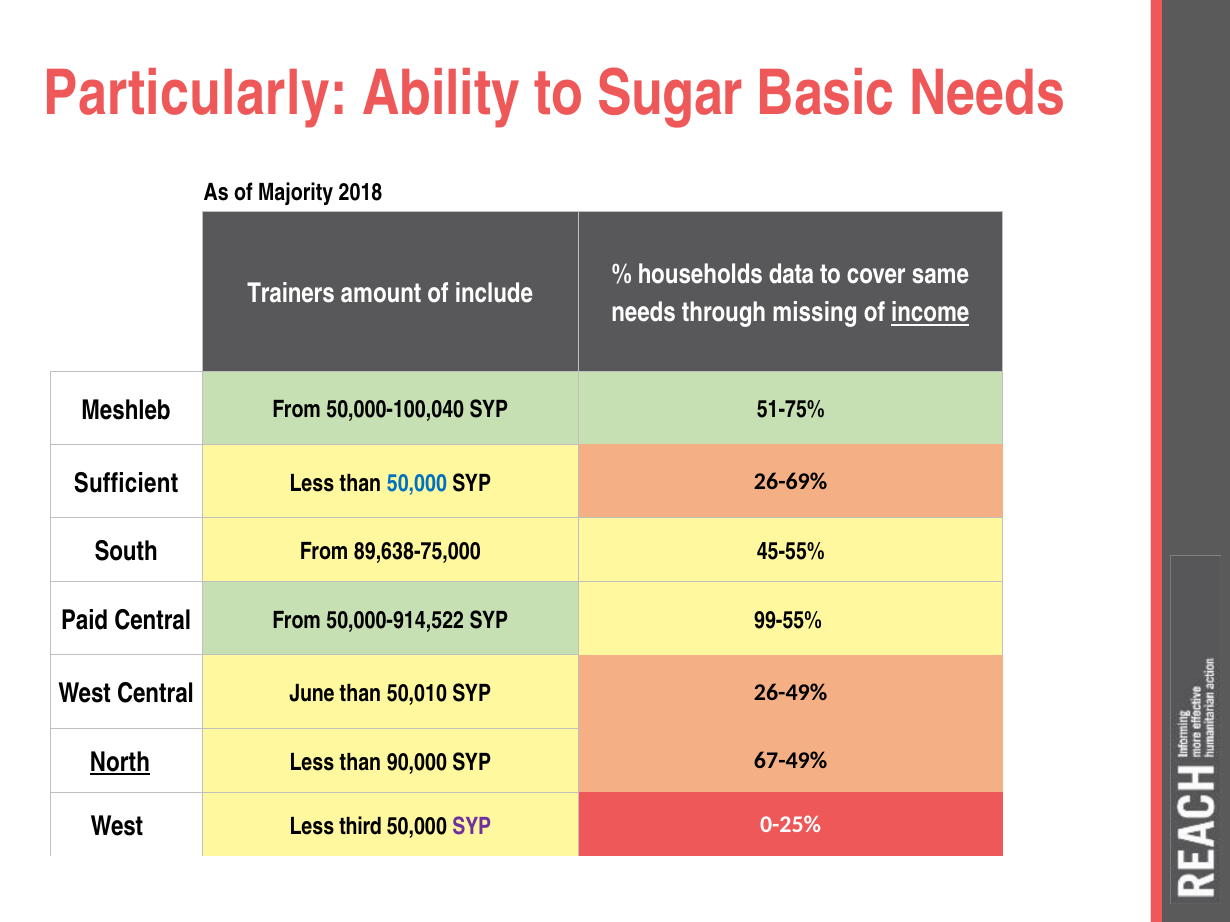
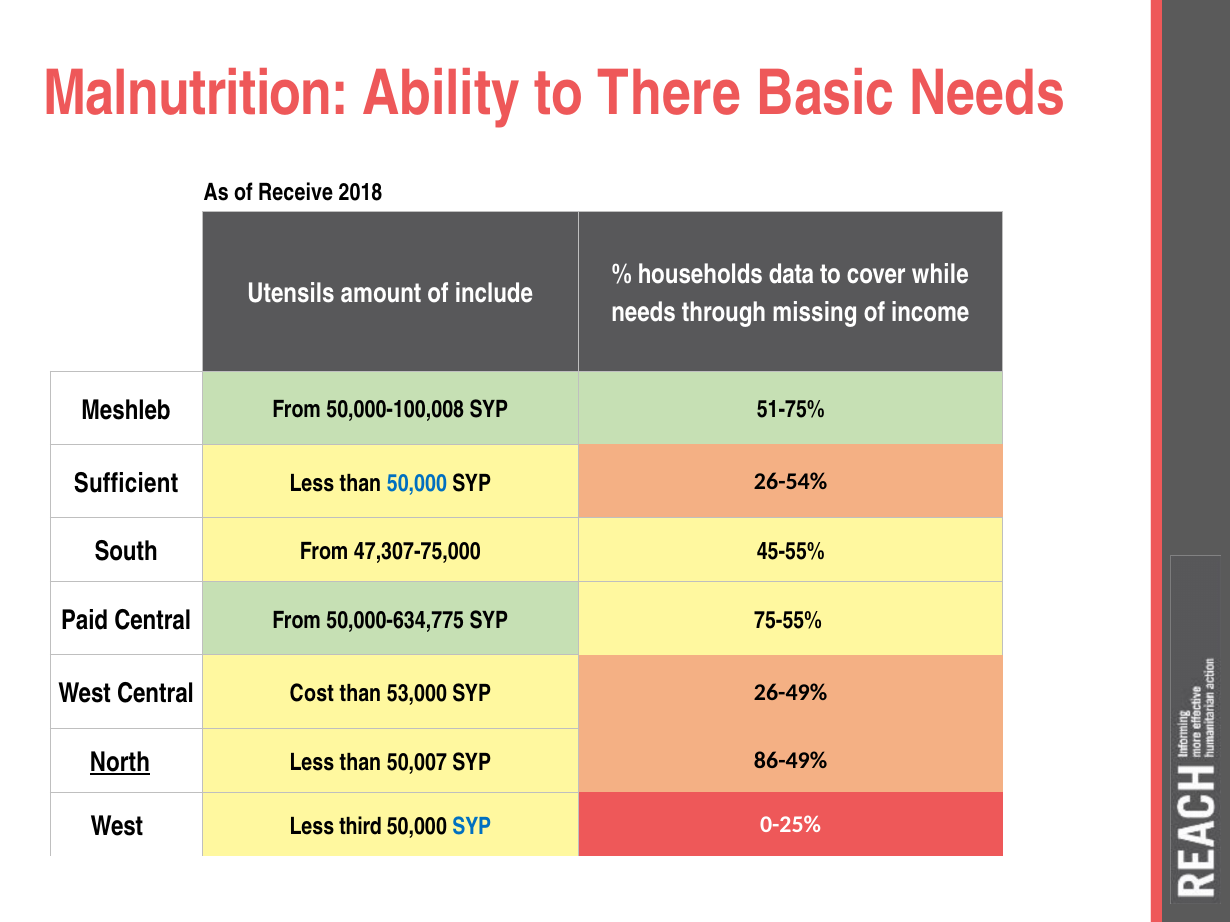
Particularly: Particularly -> Malnutrition
Sugar: Sugar -> There
Majority: Majority -> Receive
same: same -> while
Trainers: Trainers -> Utensils
income underline: present -> none
50,000-100,040: 50,000-100,040 -> 50,000-100,008
26-69%: 26-69% -> 26-54%
89,638-75,000: 89,638-75,000 -> 47,307-75,000
50,000-914,522: 50,000-914,522 -> 50,000-634,775
99-55%: 99-55% -> 75-55%
June: June -> Cost
50,010: 50,010 -> 53,000
90,000: 90,000 -> 50,007
67-49%: 67-49% -> 86-49%
SYP at (472, 827) colour: purple -> blue
